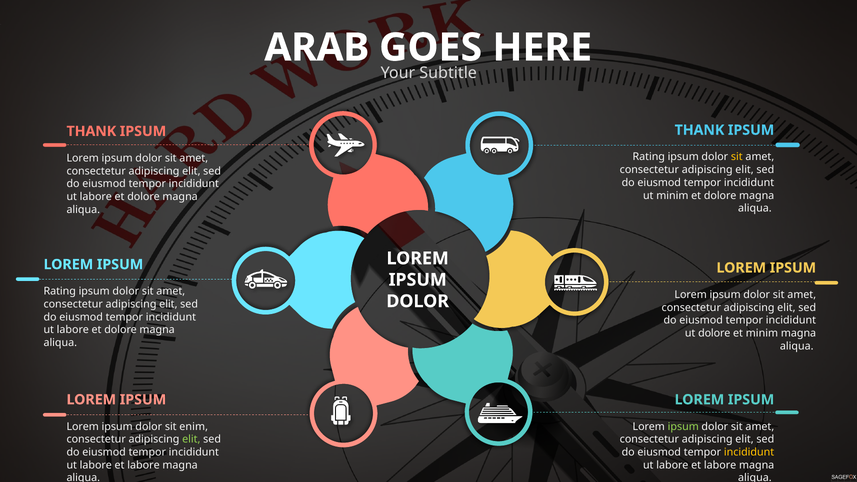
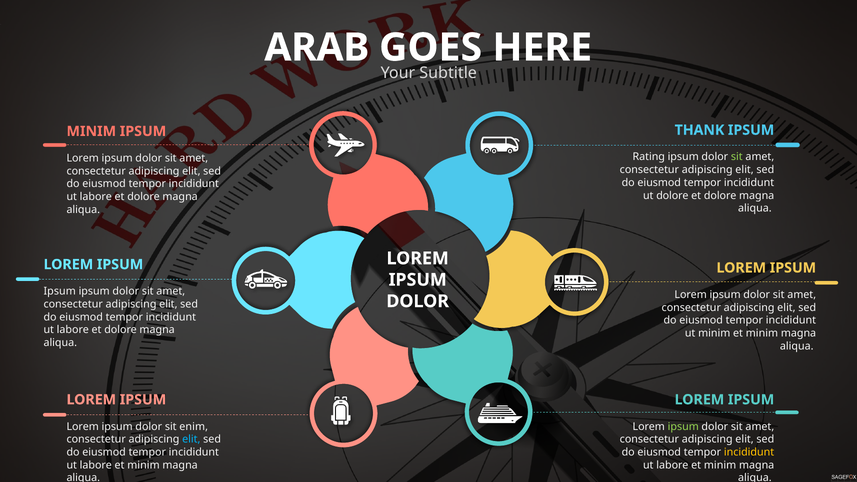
THANK at (91, 131): THANK -> MINIM
sit at (737, 157) colour: yellow -> light green
ut minim: minim -> dolore
Rating at (60, 291): Rating -> Ipsum
ut dolore: dolore -> minim
elit at (191, 439) colour: light green -> light blue
labore at (143, 465): labore -> minim
labore at (720, 465): labore -> minim
